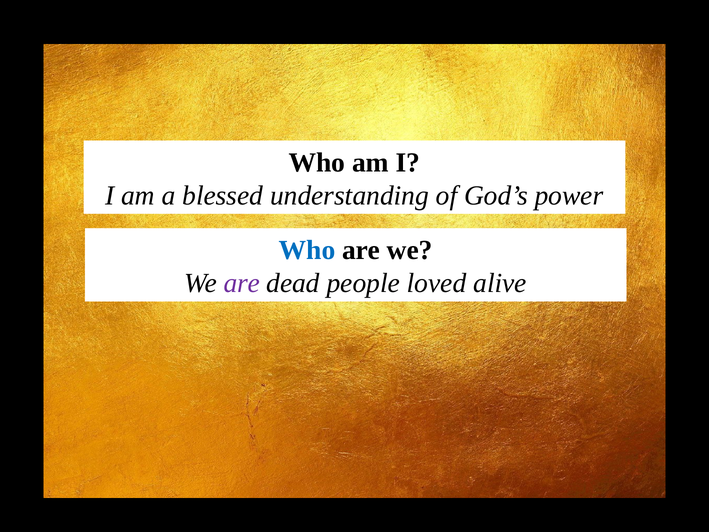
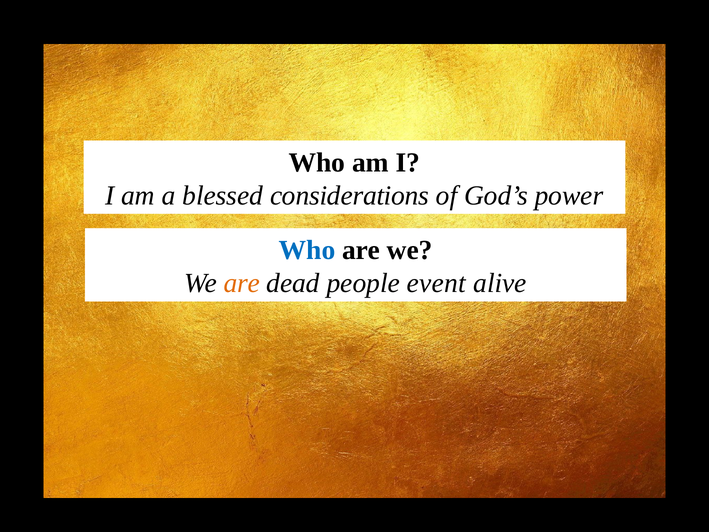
understanding: understanding -> considerations
are at (242, 283) colour: purple -> orange
loved: loved -> event
